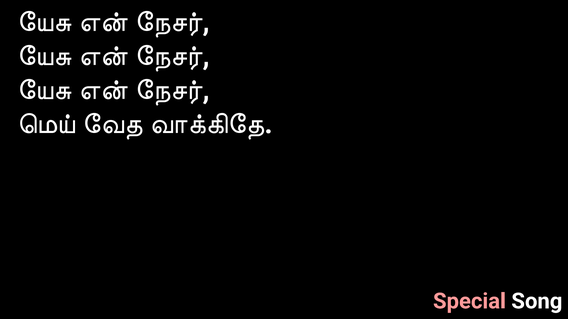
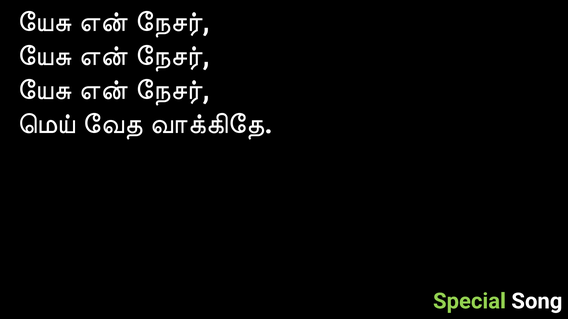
Special colour: pink -> light green
